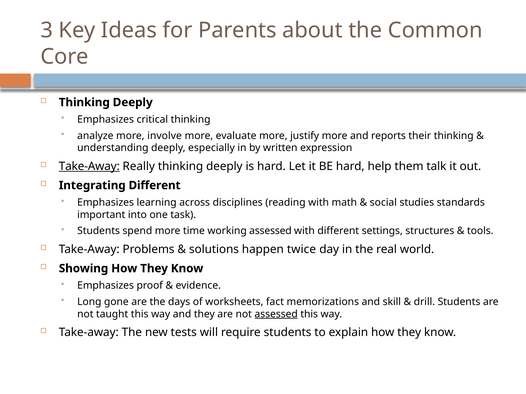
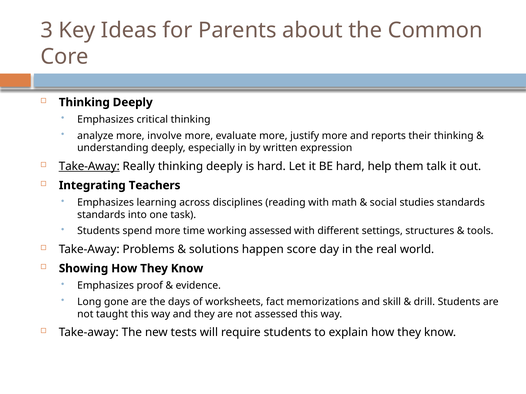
Integrating Different: Different -> Teachers
important at (101, 215): important -> standards
twice: twice -> score
assessed at (276, 314) underline: present -> none
